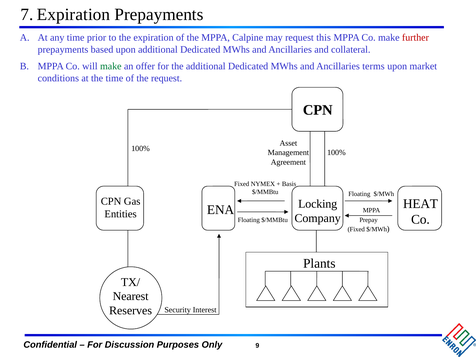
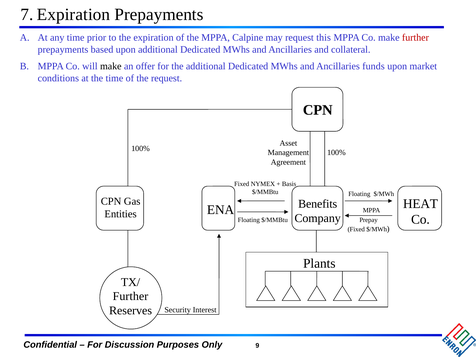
make at (111, 66) colour: green -> black
terms: terms -> funds
Locking: Locking -> Benefits
Nearest at (131, 296): Nearest -> Further
